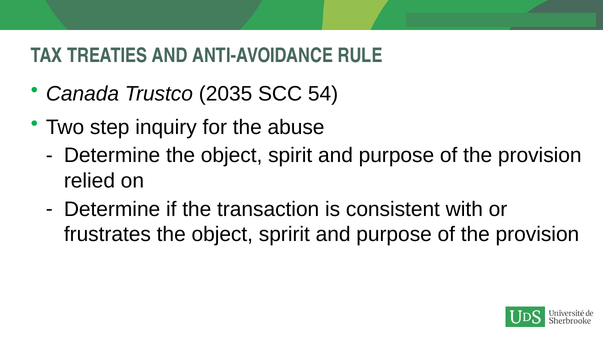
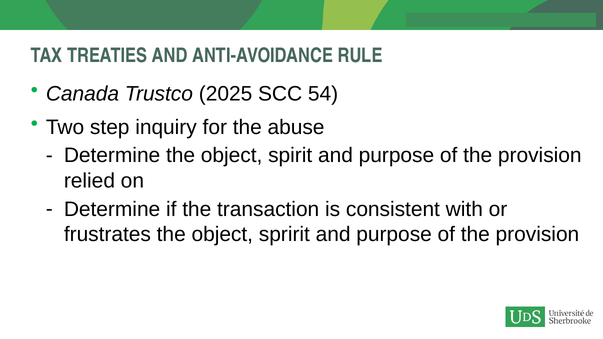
2035: 2035 -> 2025
